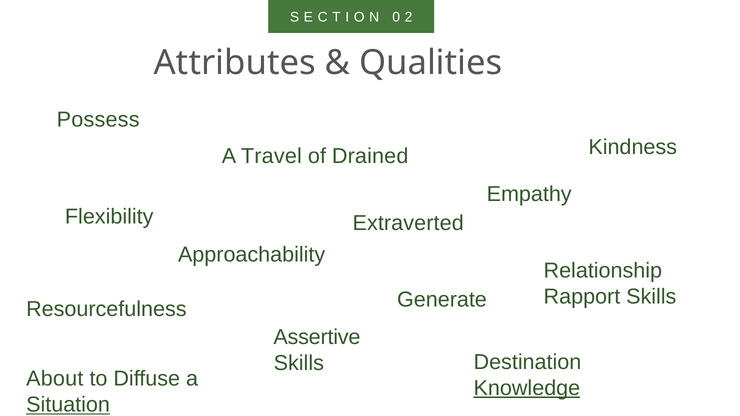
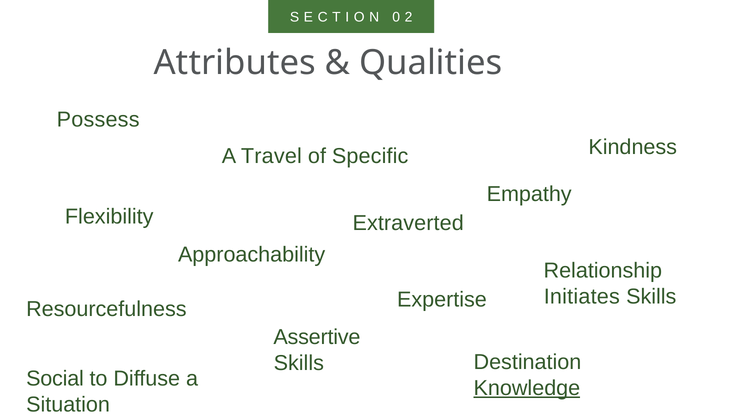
Drained: Drained -> Specific
Rapport: Rapport -> Initiates
Generate: Generate -> Expertise
About: About -> Social
Situation underline: present -> none
